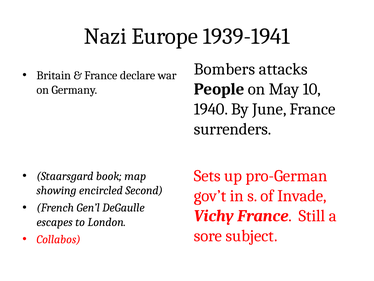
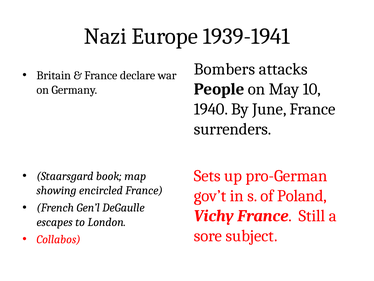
encircled Second: Second -> France
Invade: Invade -> Poland
